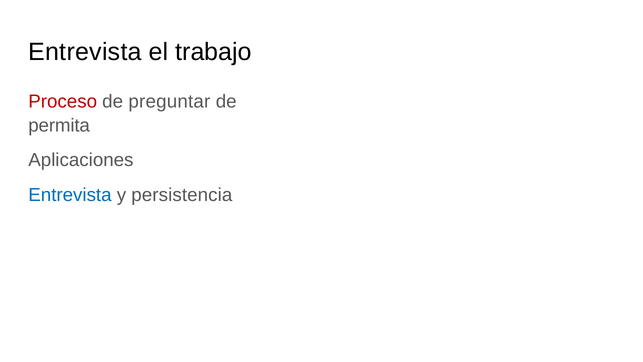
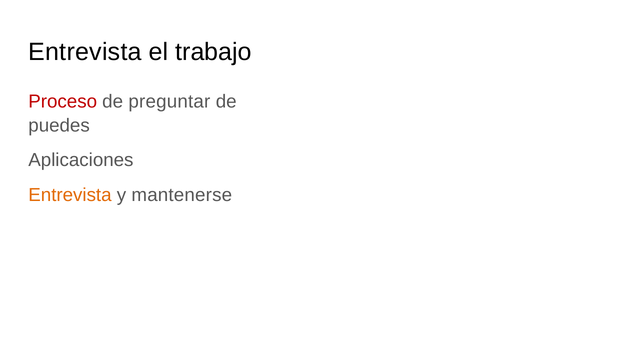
permita: permita -> puedes
Entrevista at (70, 195) colour: blue -> orange
persistencia: persistencia -> mantenerse
